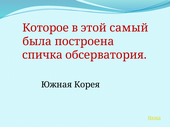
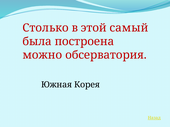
Которое: Которое -> Столько
спичка: спичка -> можно
